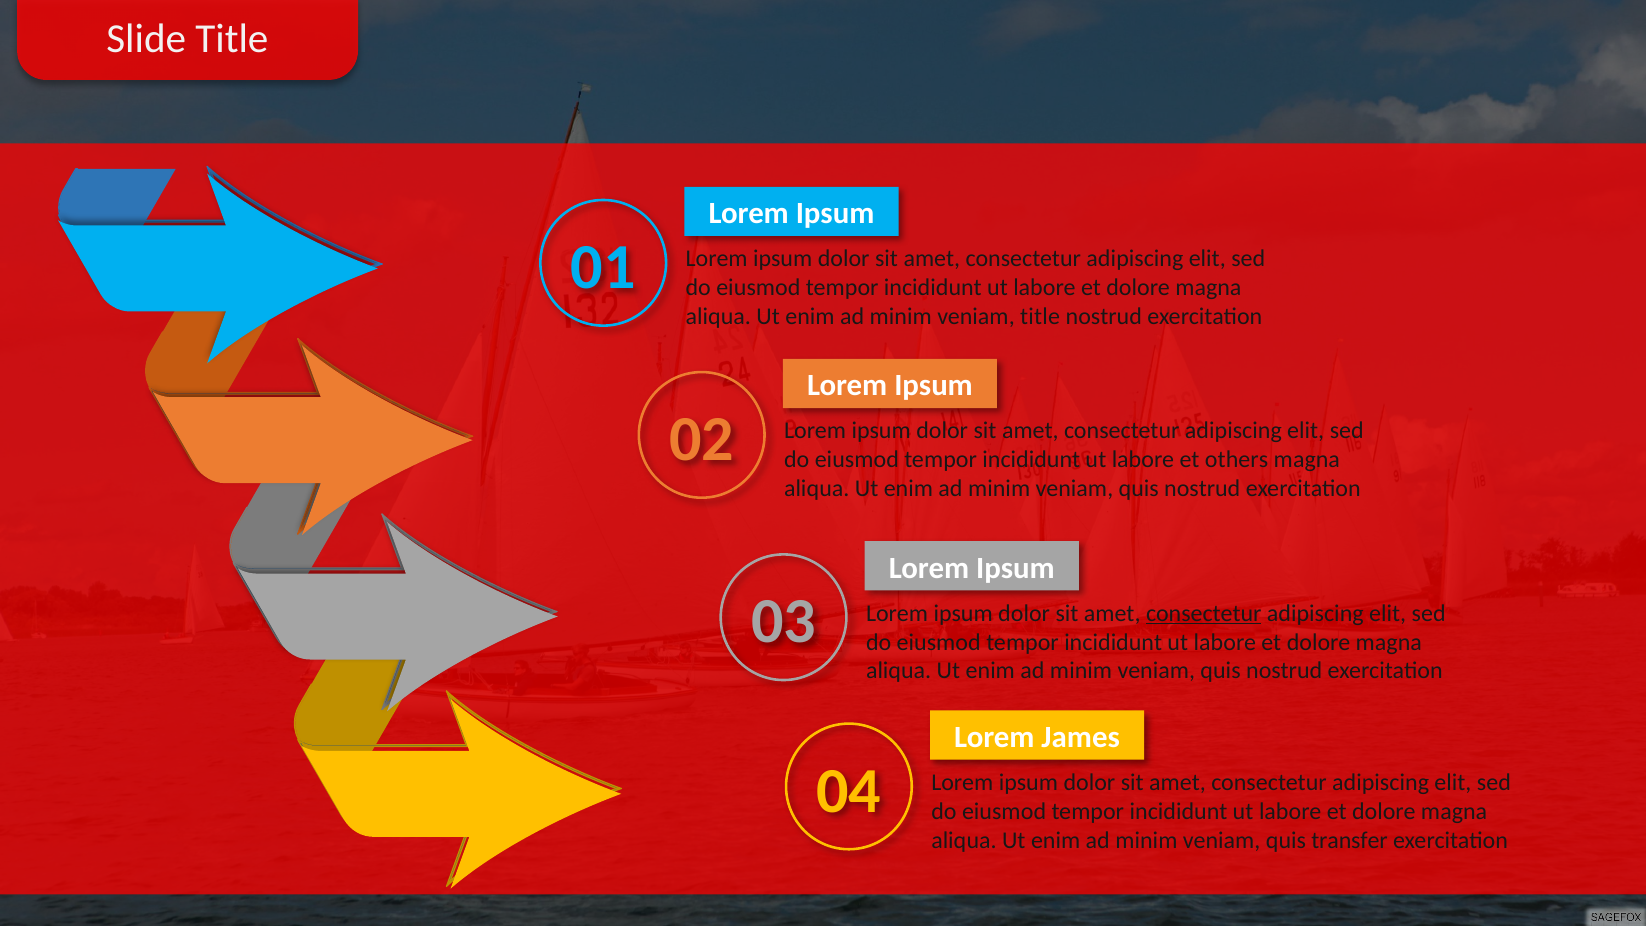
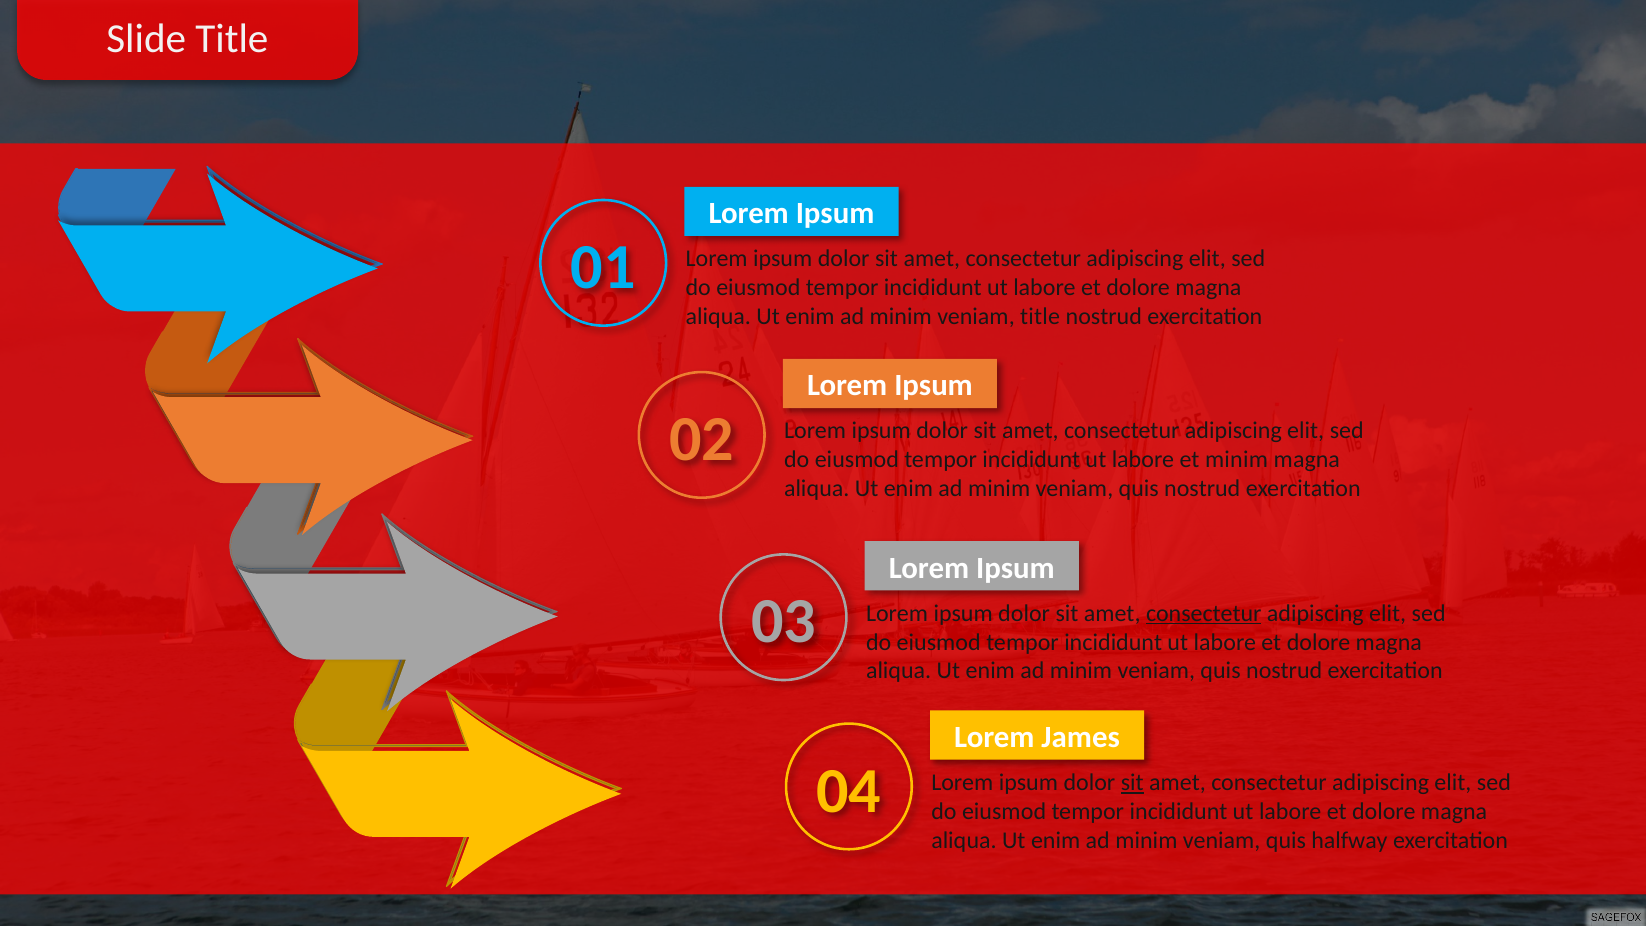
et others: others -> minim
sit at (1132, 782) underline: none -> present
transfer: transfer -> halfway
